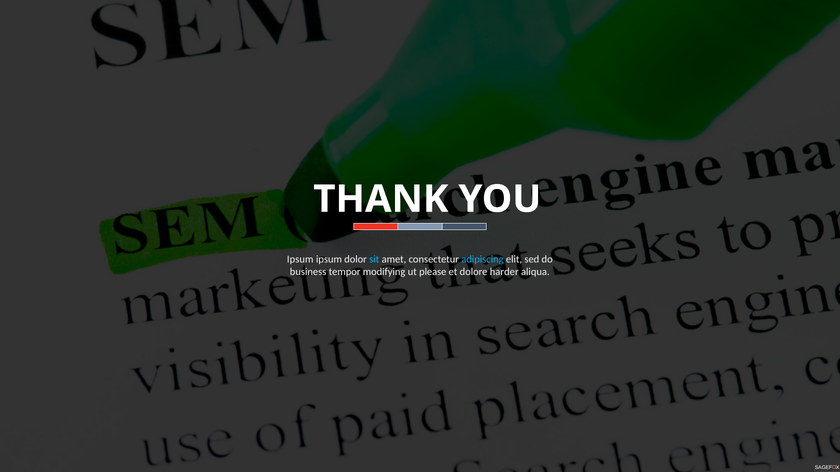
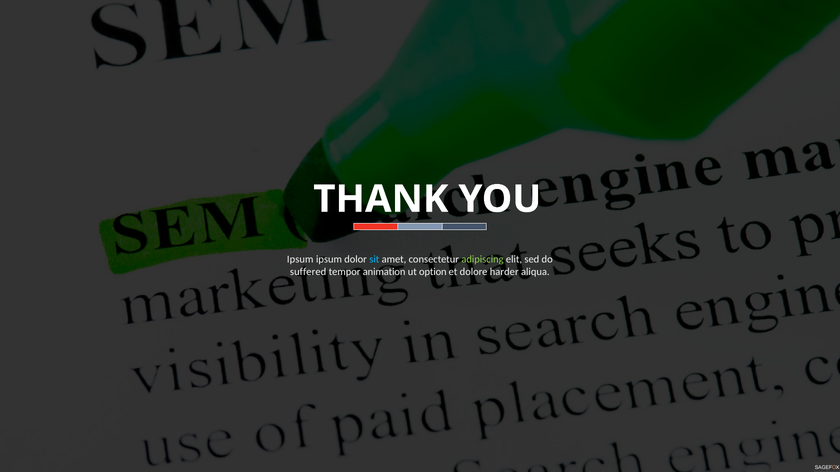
adipiscing colour: light blue -> light green
business: business -> suffered
modifying: modifying -> animation
please: please -> option
